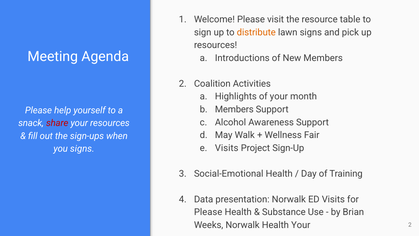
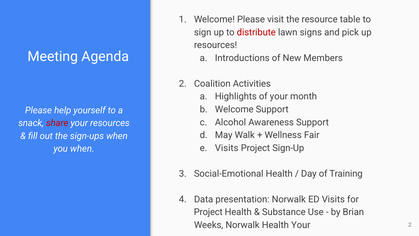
distribute colour: orange -> red
Members at (234, 109): Members -> Welcome
you signs: signs -> when
Please at (208, 212): Please -> Project
